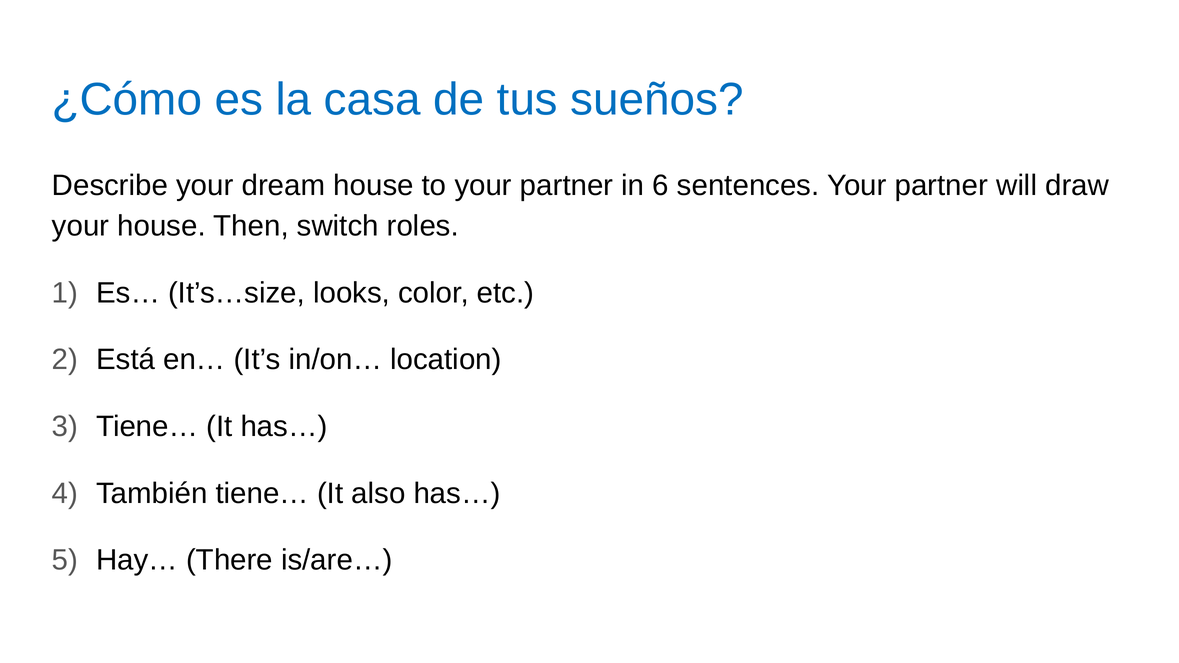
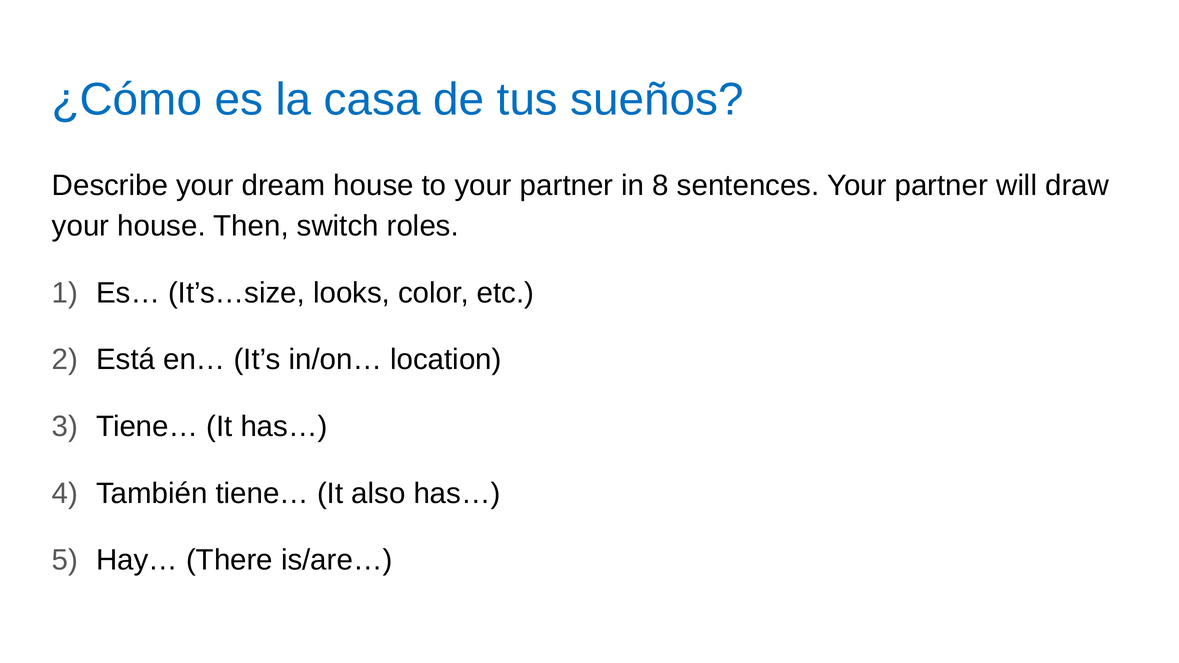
6: 6 -> 8
